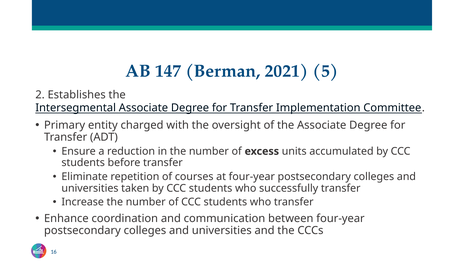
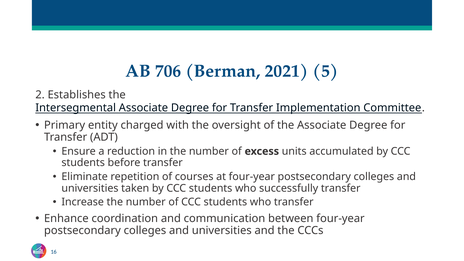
147: 147 -> 706
